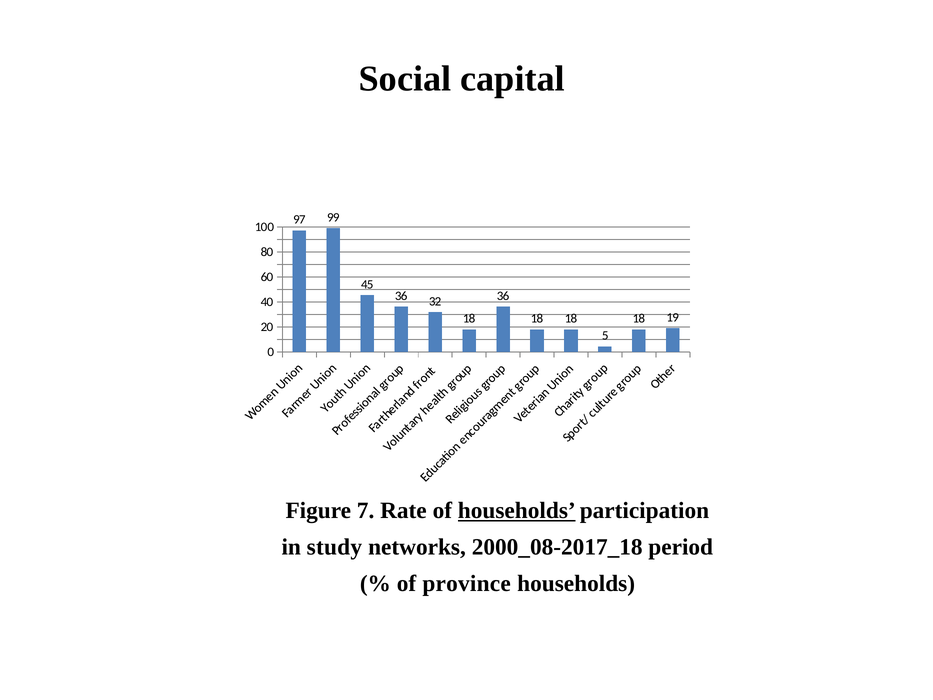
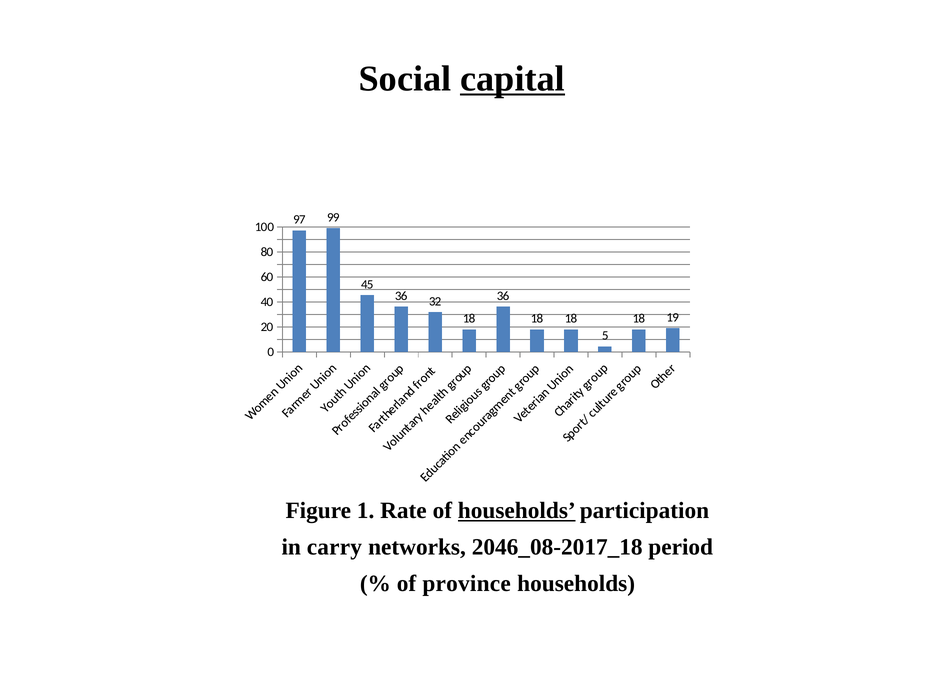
capital underline: none -> present
7: 7 -> 1
study: study -> carry
2000_08-2017_18: 2000_08-2017_18 -> 2046_08-2017_18
